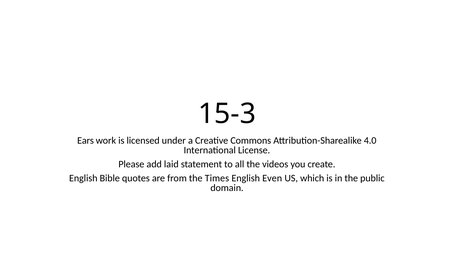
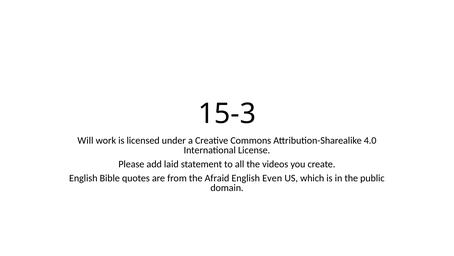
Ears: Ears -> Will
Times: Times -> Afraid
